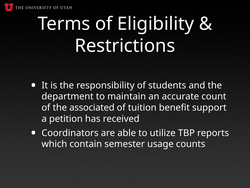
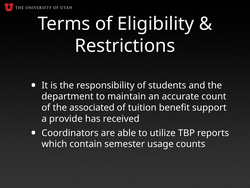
petition: petition -> provide
